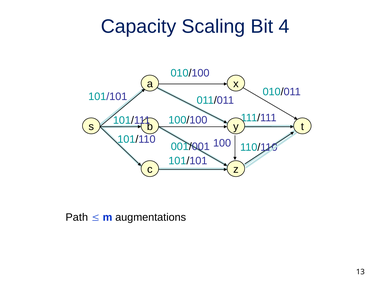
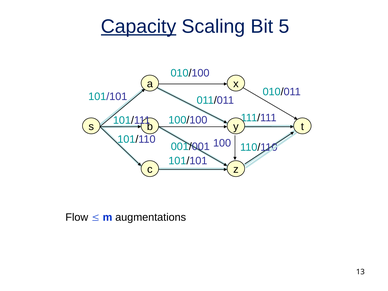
Capacity underline: none -> present
4: 4 -> 5
Path: Path -> Flow
